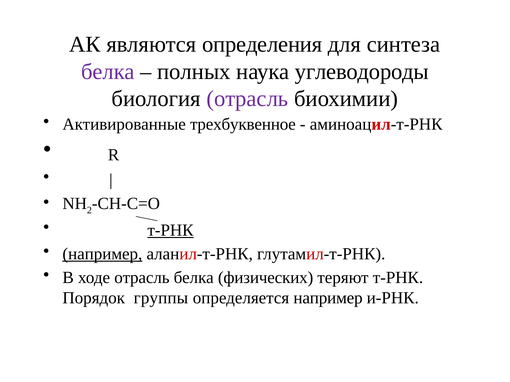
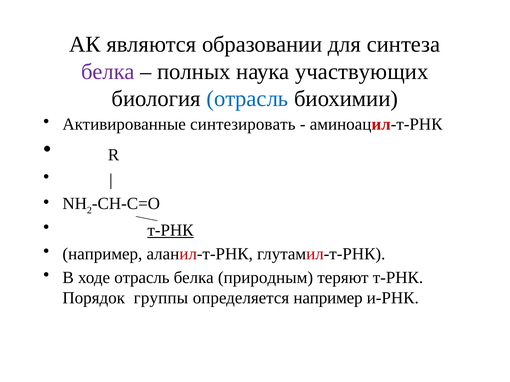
определения: определения -> образовании
углеводороды: углеводороды -> участвующих
отрасль at (247, 99) colour: purple -> blue
трехбуквенное: трехбуквенное -> синтезировать
например at (102, 254) underline: present -> none
физических: физических -> природным
